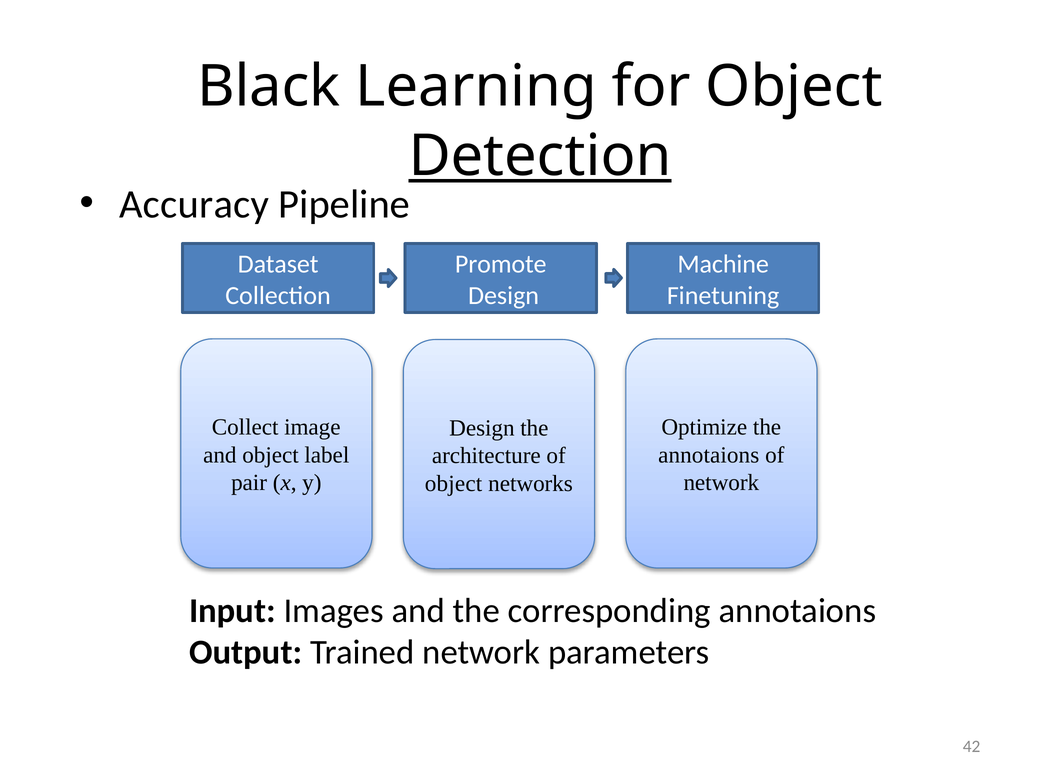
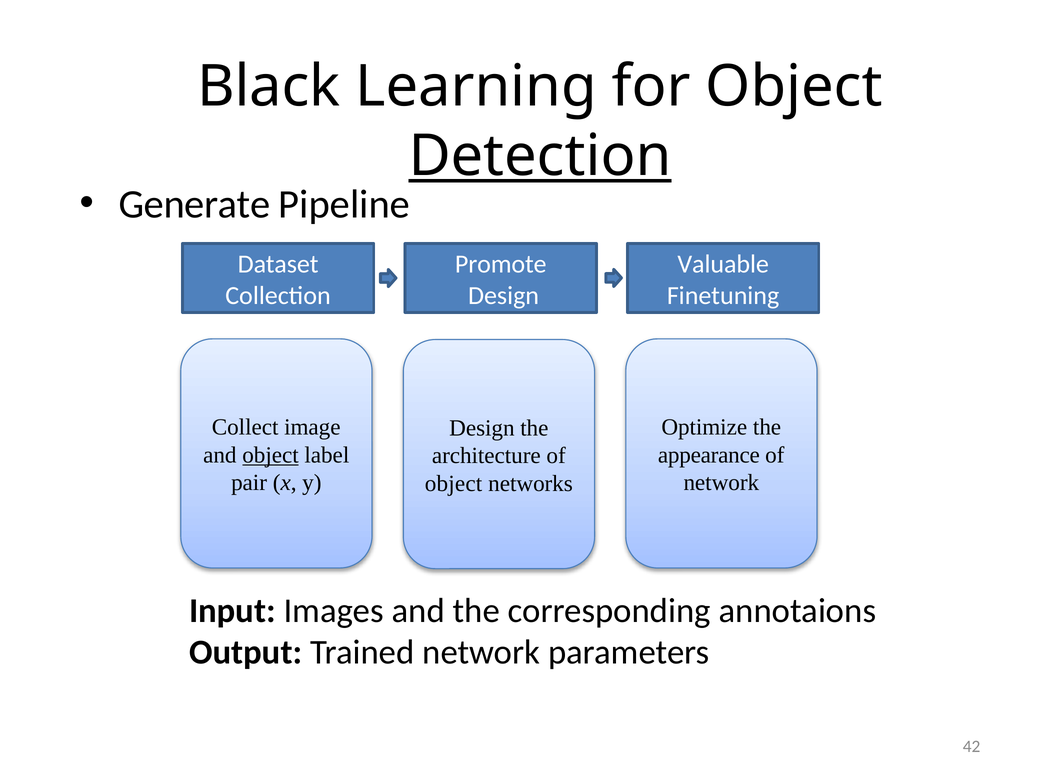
Accuracy: Accuracy -> Generate
Machine: Machine -> Valuable
object at (270, 455) underline: none -> present
annotaions at (709, 455): annotaions -> appearance
